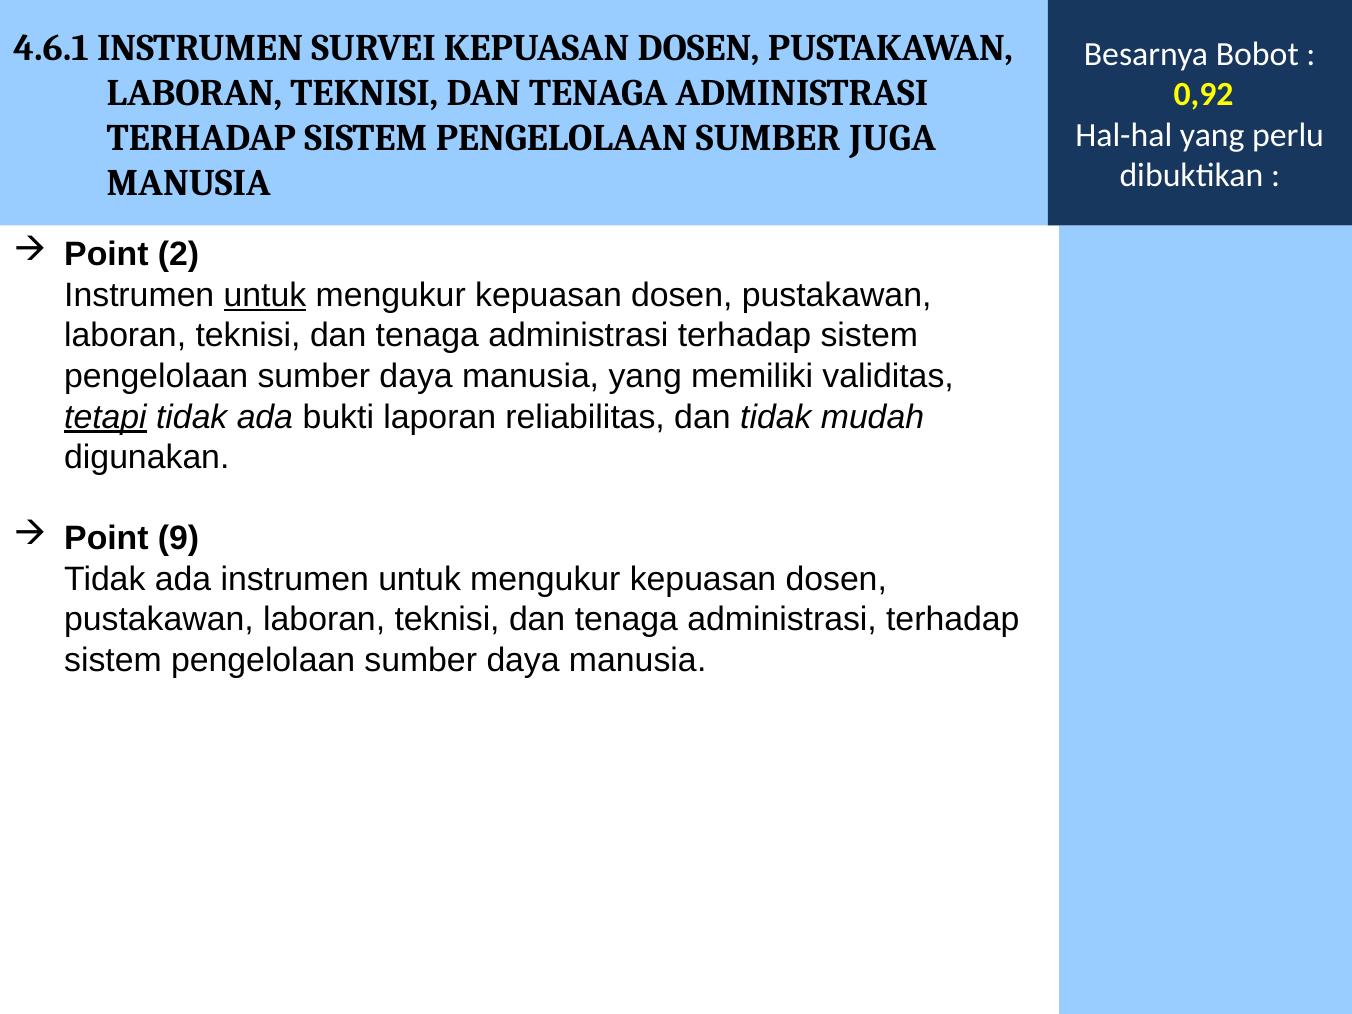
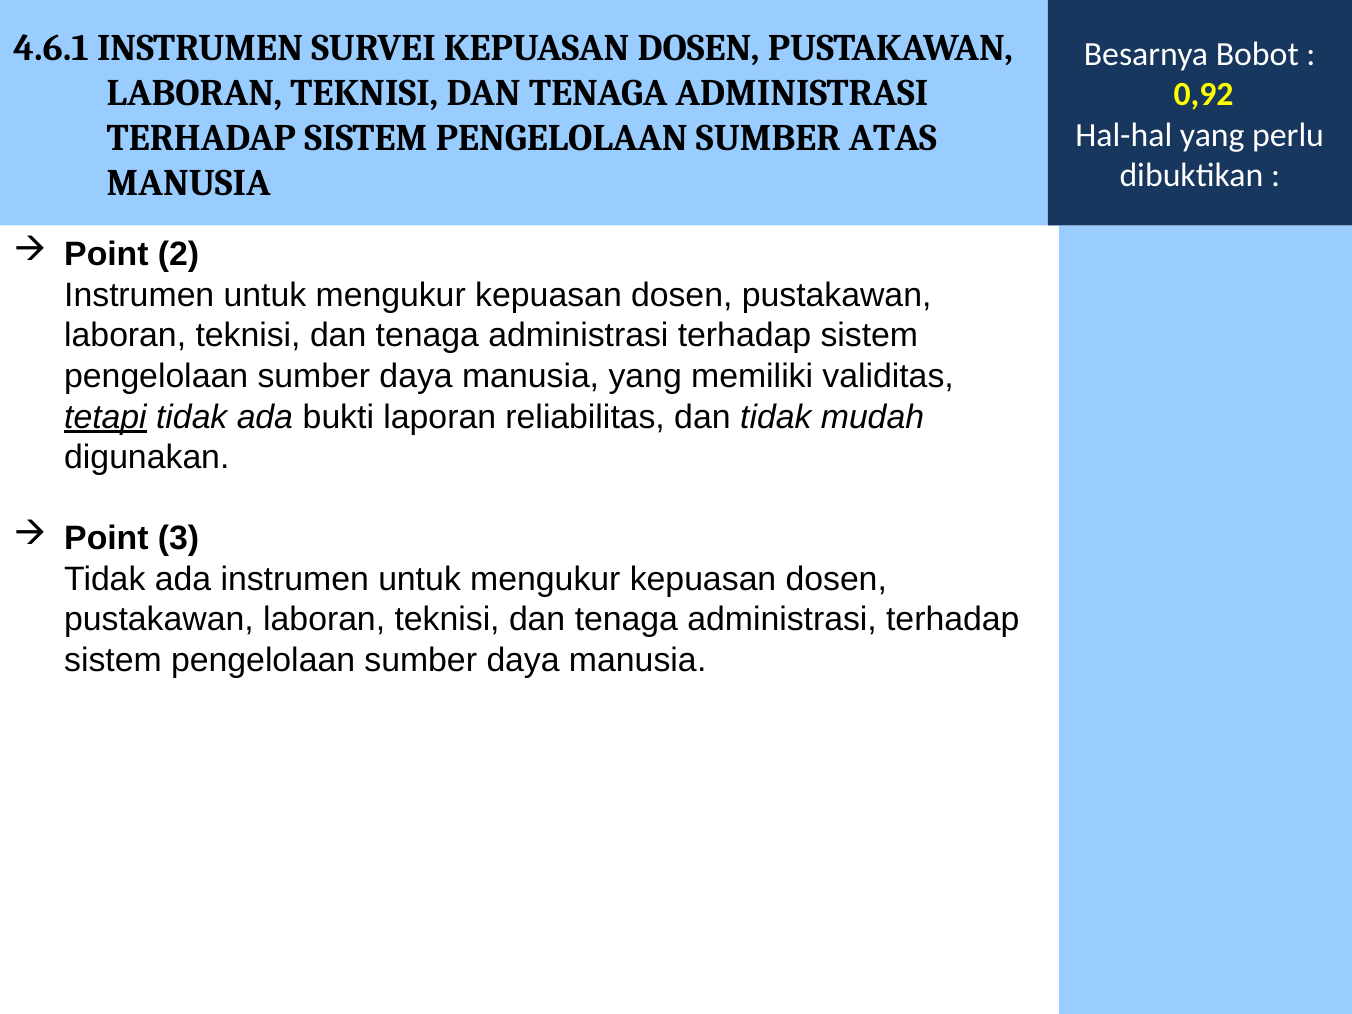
JUGA: JUGA -> ATAS
untuk at (265, 295) underline: present -> none
9: 9 -> 3
